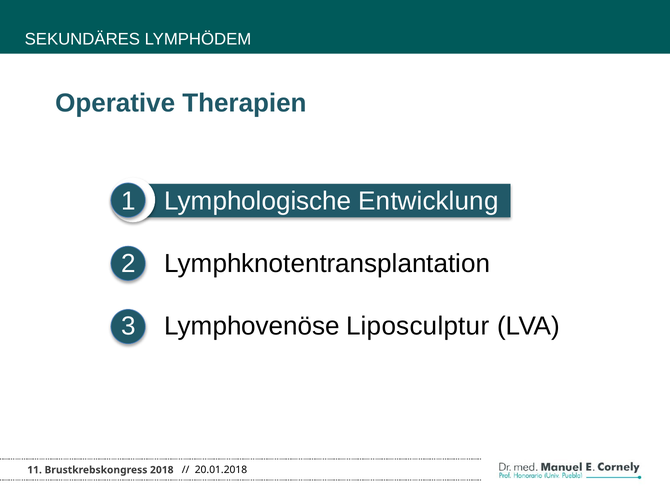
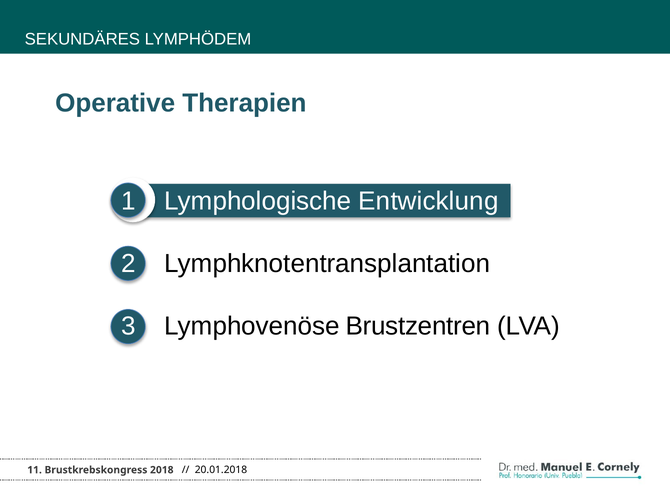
Liposculptur: Liposculptur -> Brustzentren
